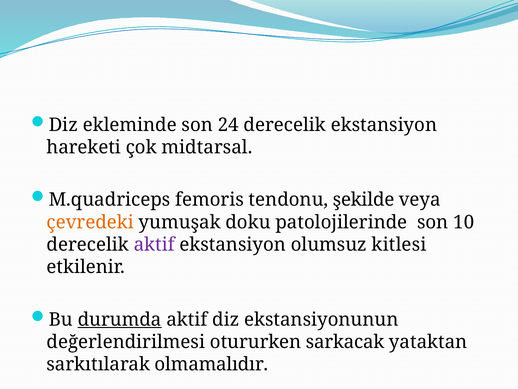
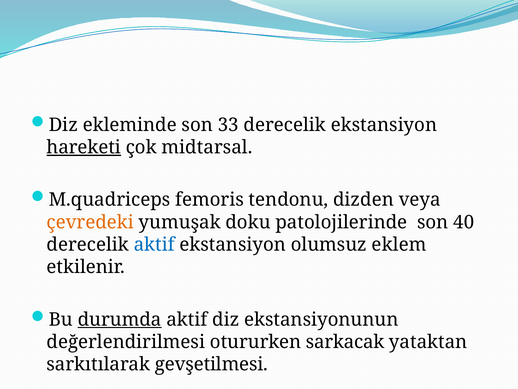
24: 24 -> 33
hareketi underline: none -> present
şekilde: şekilde -> dizden
10: 10 -> 40
aktif at (154, 244) colour: purple -> blue
kitlesi: kitlesi -> eklem
olmamalıdır: olmamalıdır -> gevşetilmesi
